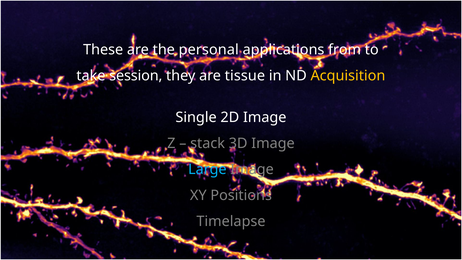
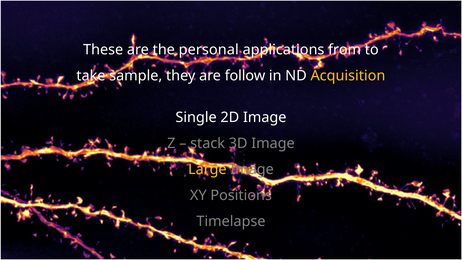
session: session -> sample
tissue: tissue -> follow
Large colour: light blue -> yellow
